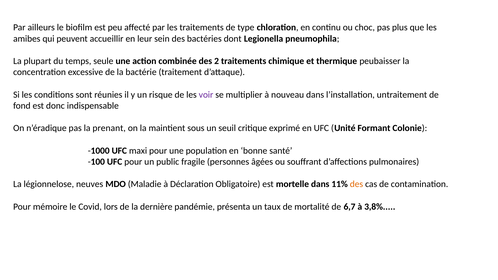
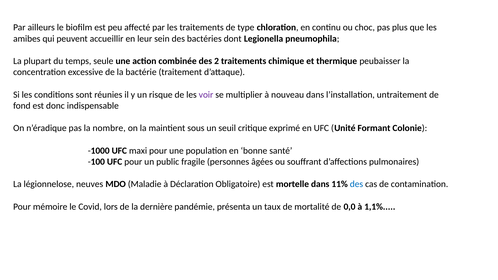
prenant: prenant -> nombre
des at (356, 184) colour: orange -> blue
6,7: 6,7 -> 0,0
3,8%: 3,8% -> 1,1%
